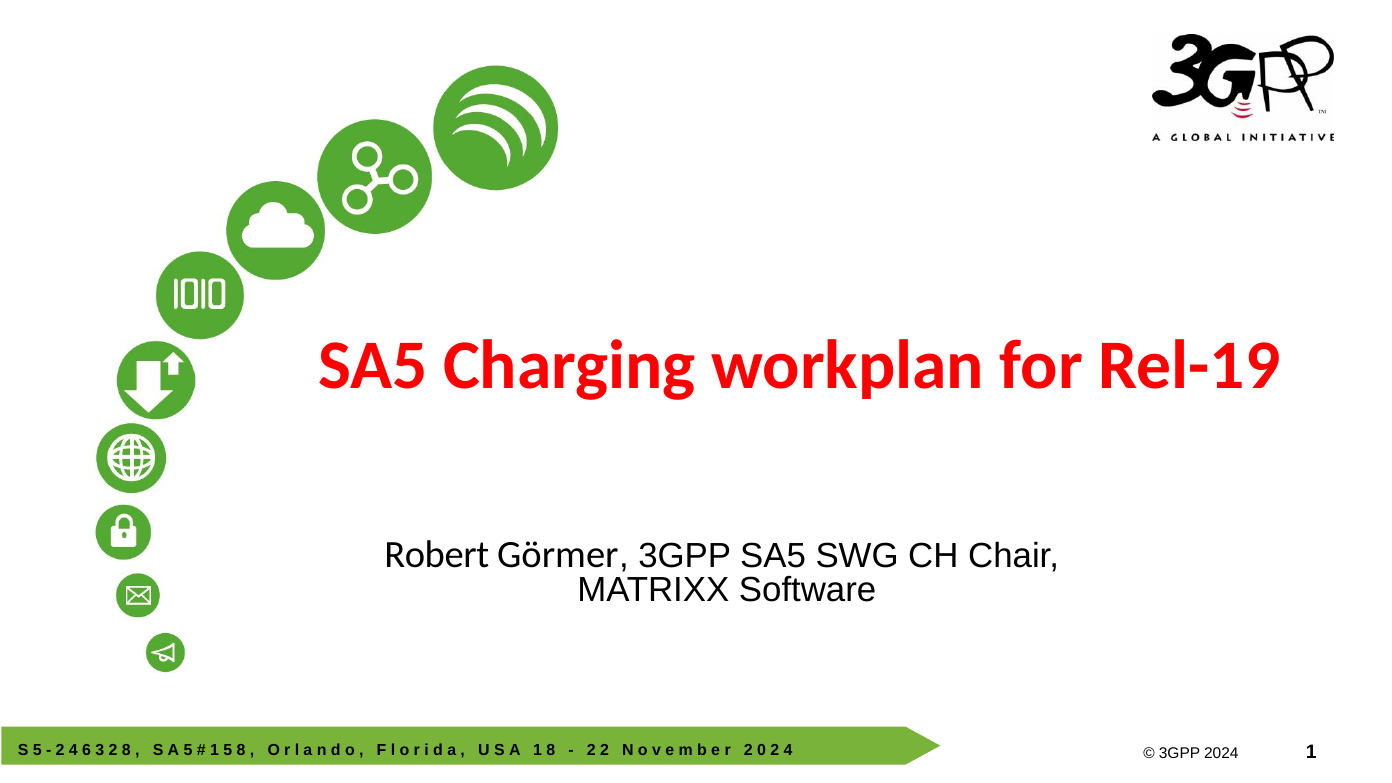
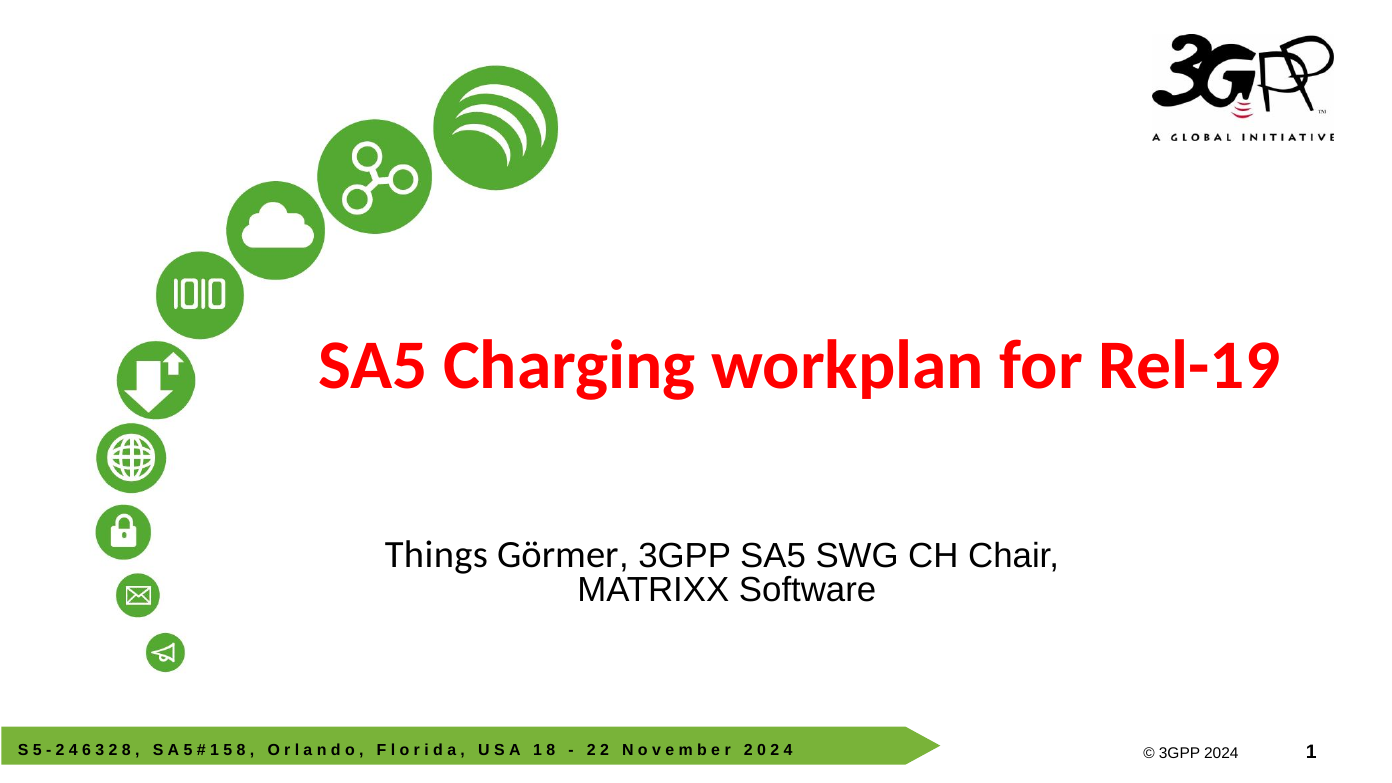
Robert: Robert -> Things
